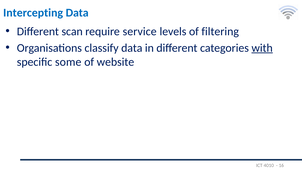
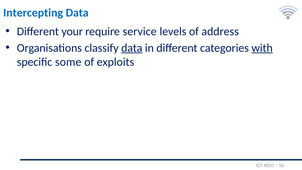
scan: scan -> your
filtering: filtering -> address
data at (132, 48) underline: none -> present
website: website -> exploits
